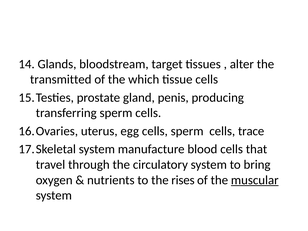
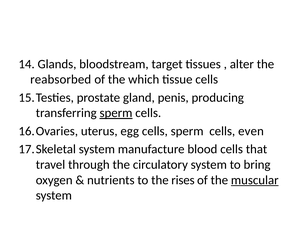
transmitted: transmitted -> reabsorbed
sperm at (116, 113) underline: none -> present
trace: trace -> even
